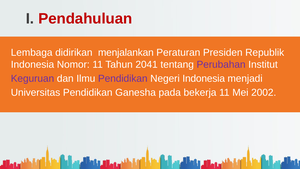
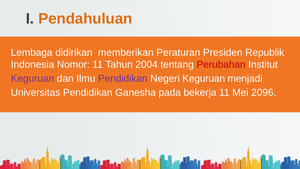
Pendahuluan colour: red -> orange
menjalankan: menjalankan -> memberikan
2041: 2041 -> 2004
Perubahan colour: purple -> red
Negeri Indonesia: Indonesia -> Keguruan
2002: 2002 -> 2096
